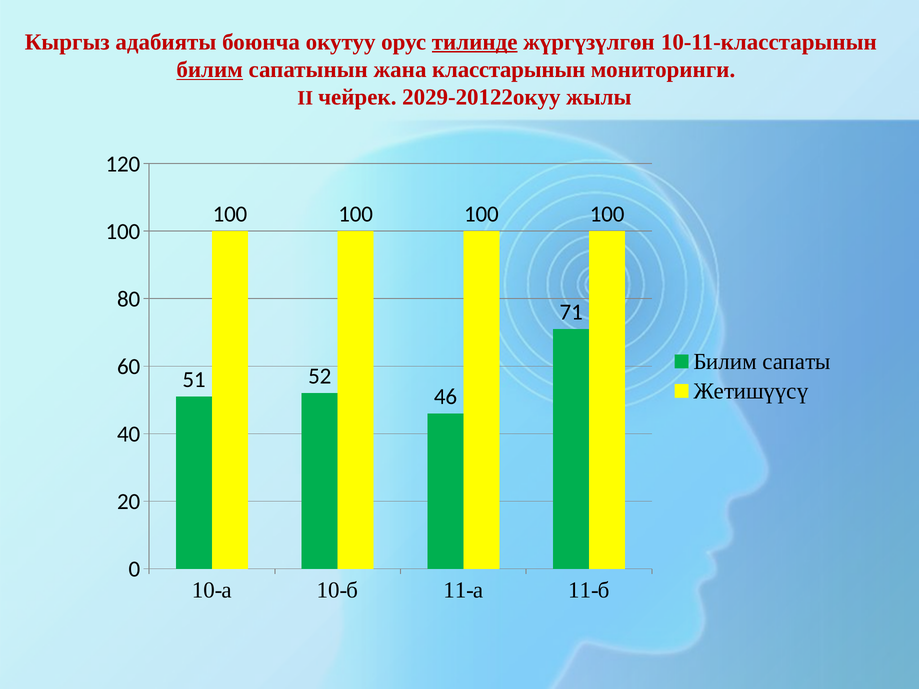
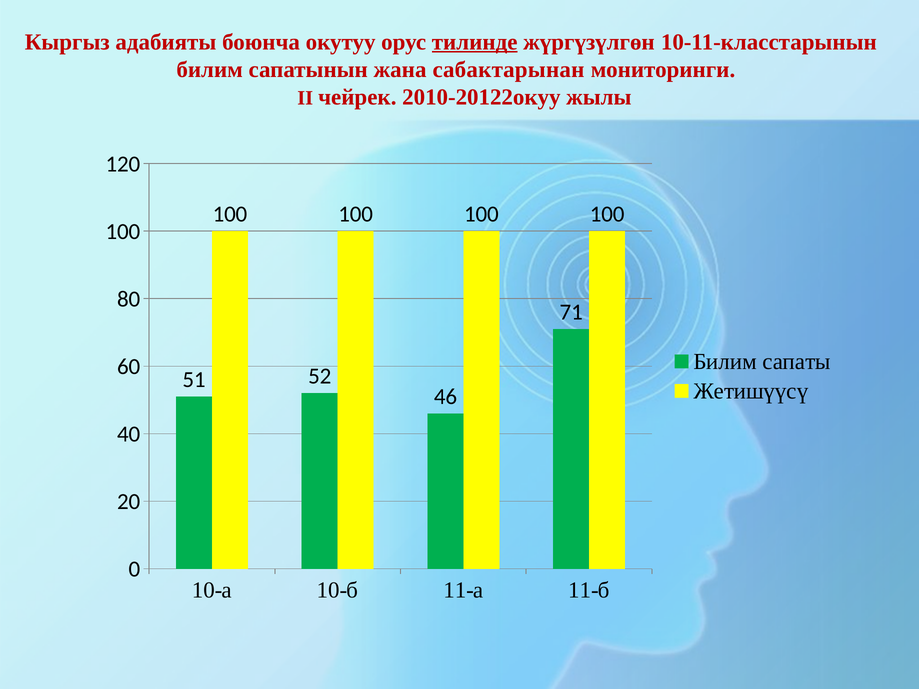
билим at (210, 70) underline: present -> none
класстарынын: класстарынын -> сабактарынан
2029-20122окуу: 2029-20122окуу -> 2010-20122окуу
